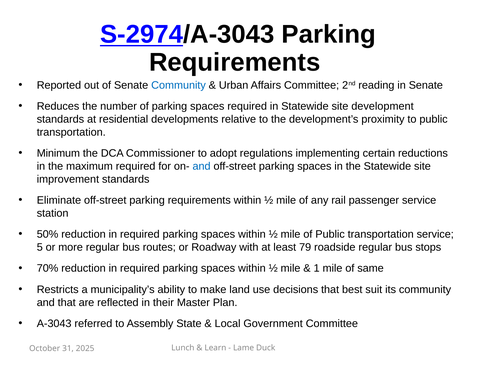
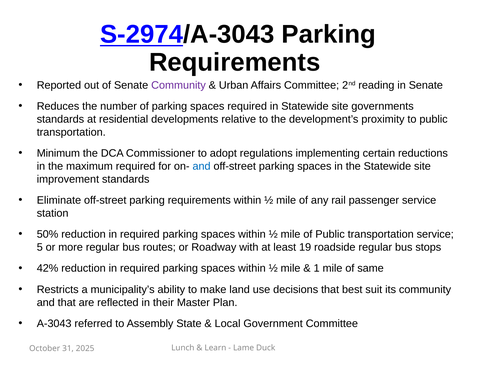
Community at (179, 85) colour: blue -> purple
development: development -> governments
79: 79 -> 19
70%: 70% -> 42%
